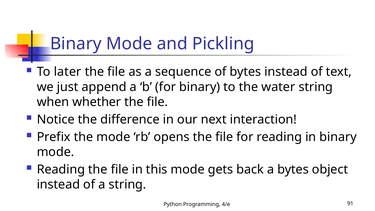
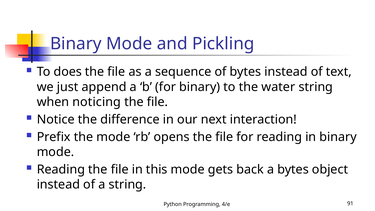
later: later -> does
whether: whether -> noticing
